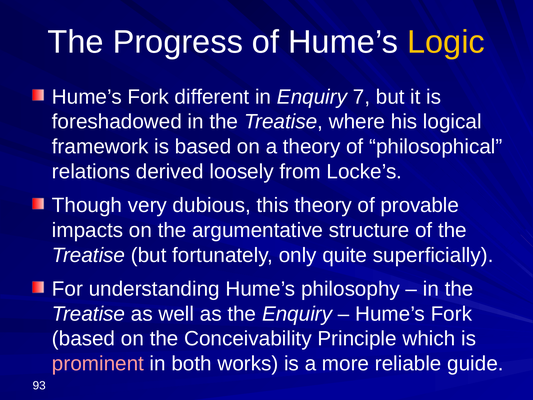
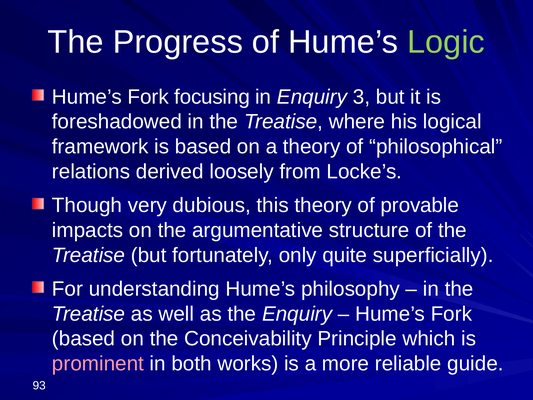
Logic colour: yellow -> light green
different: different -> focusing
7: 7 -> 3
